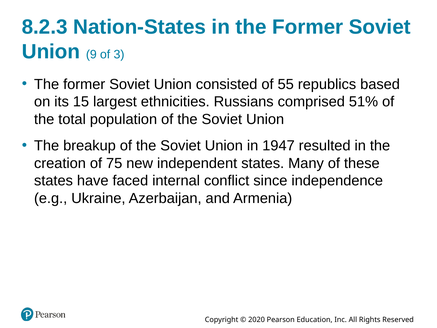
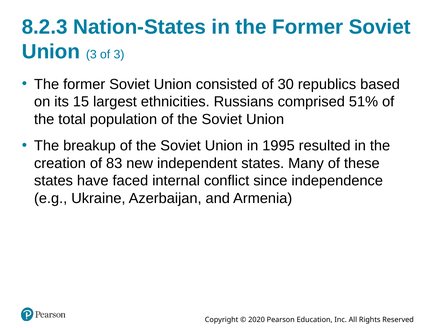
Union 9: 9 -> 3
55: 55 -> 30
1947: 1947 -> 1995
75: 75 -> 83
